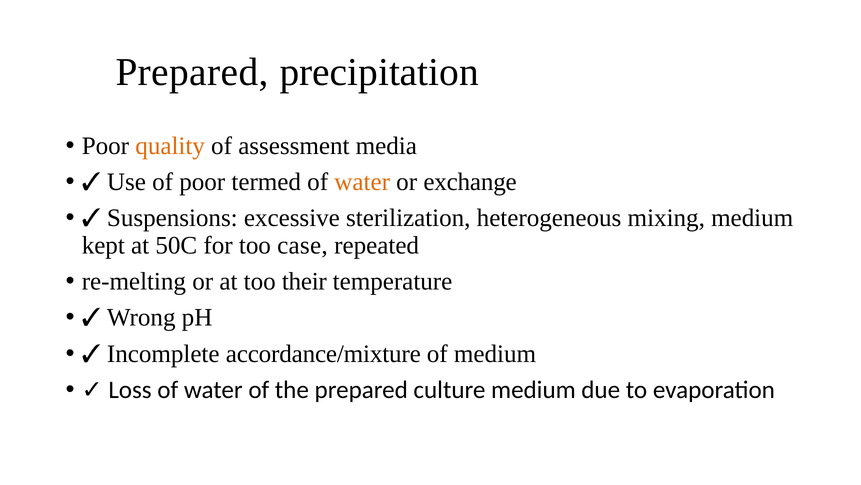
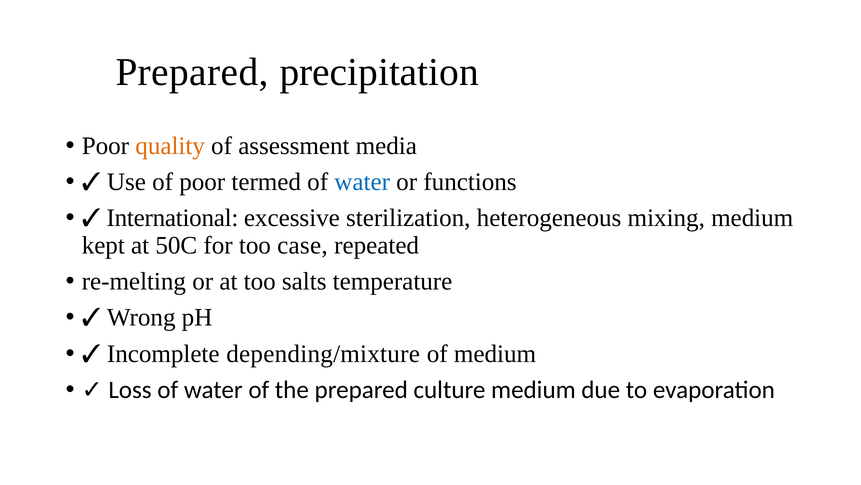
water at (362, 182) colour: orange -> blue
exchange: exchange -> functions
Suspensions: Suspensions -> International
their: their -> salts
accordance/mixture: accordance/mixture -> depending/mixture
